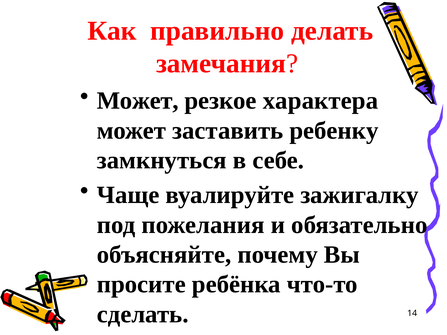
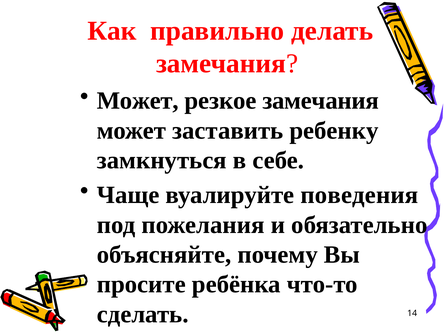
резкое характера: характера -> замечания
зажигалку: зажигалку -> поведения
